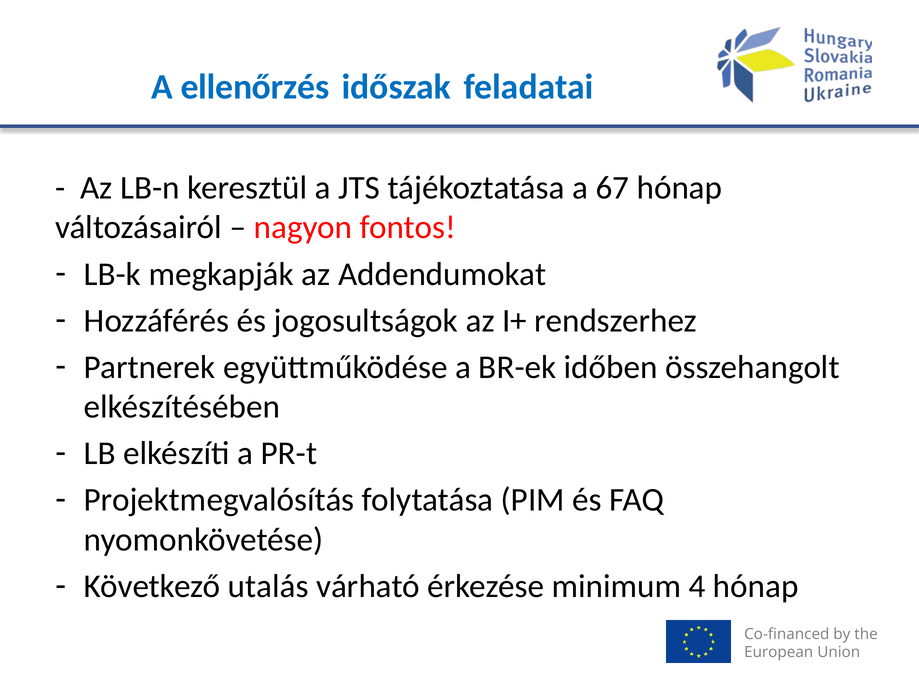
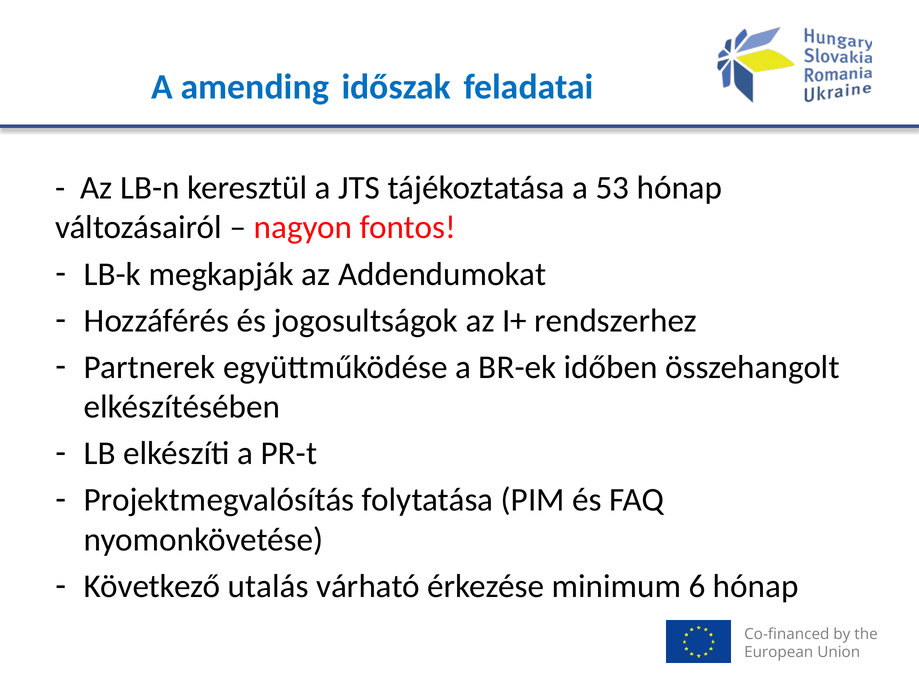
ellenőrzés: ellenőrzés -> amending
67: 67 -> 53
4: 4 -> 6
